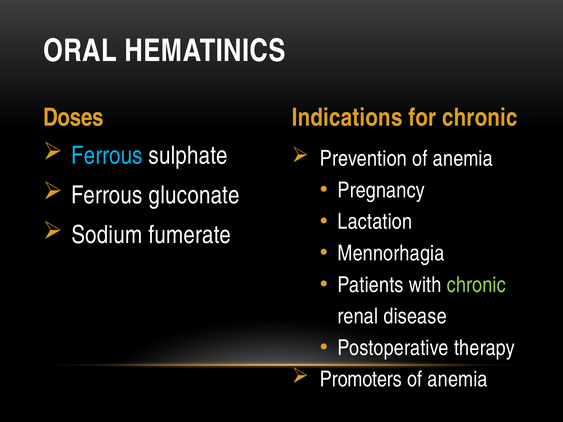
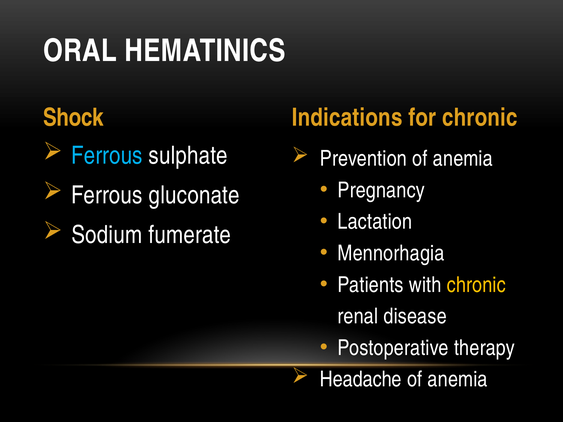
Doses: Doses -> Shock
chronic at (476, 285) colour: light green -> yellow
Promoters: Promoters -> Headache
